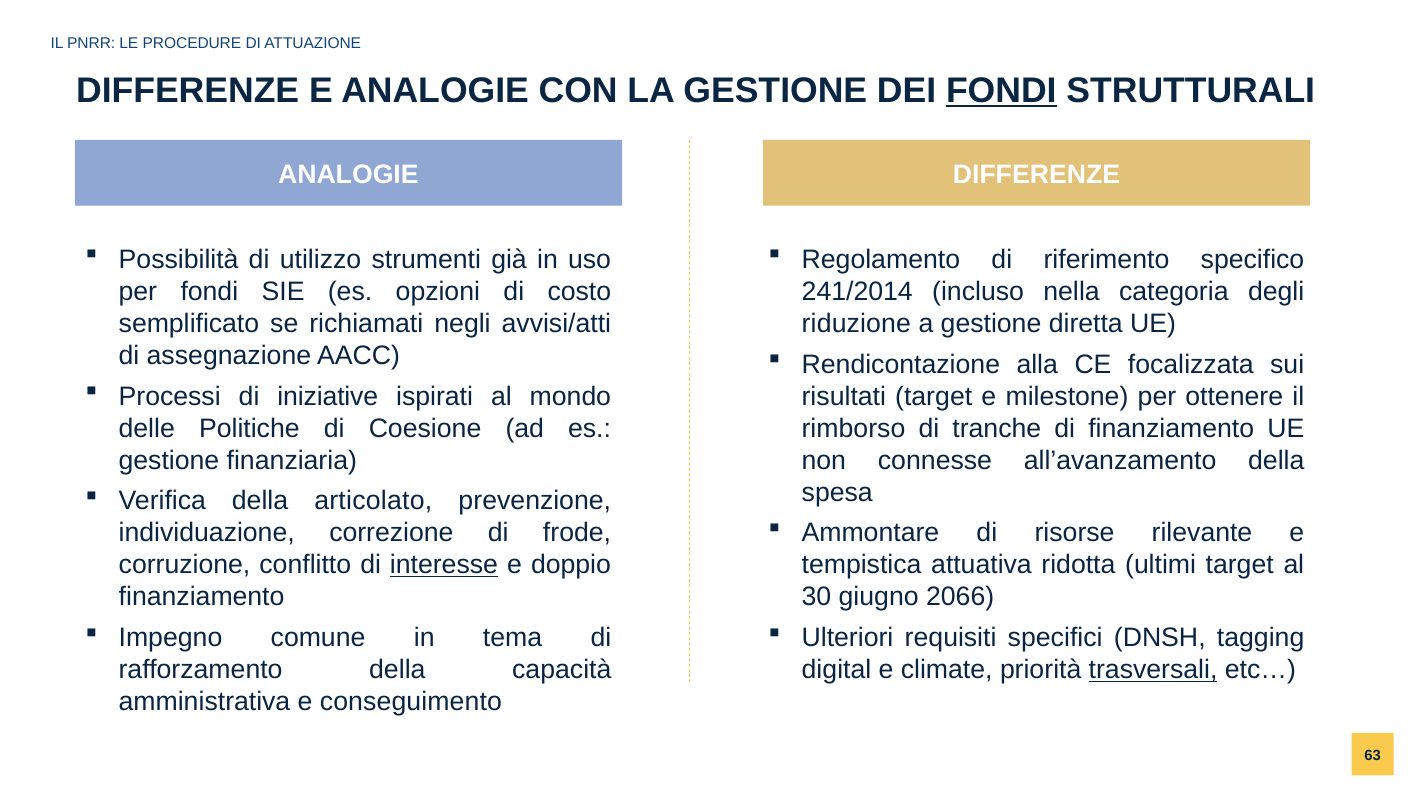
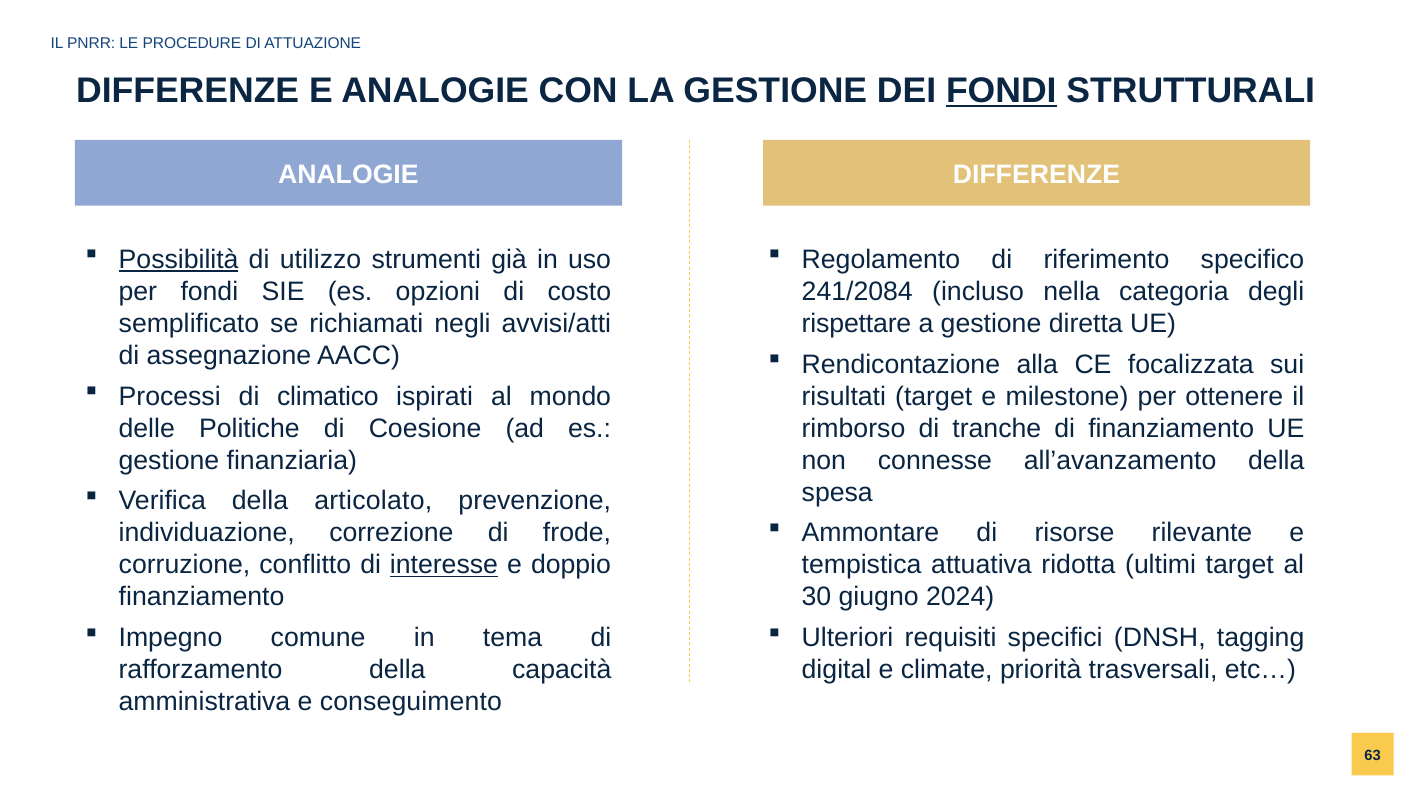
Possibilità underline: none -> present
241/2014: 241/2014 -> 241/2084
riduzione: riduzione -> rispettare
iniziative: iniziative -> climatico
2066: 2066 -> 2024
trasversali underline: present -> none
